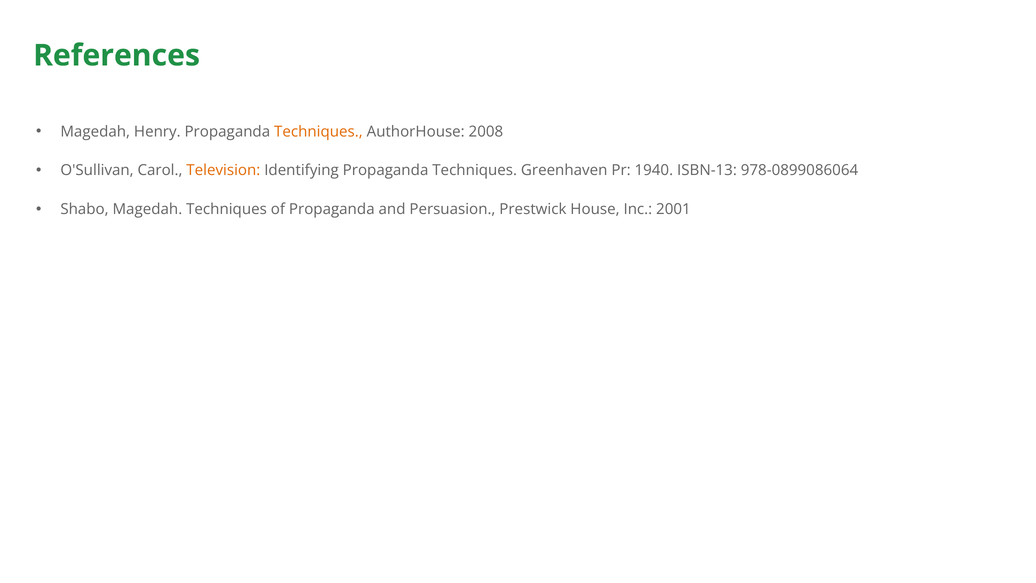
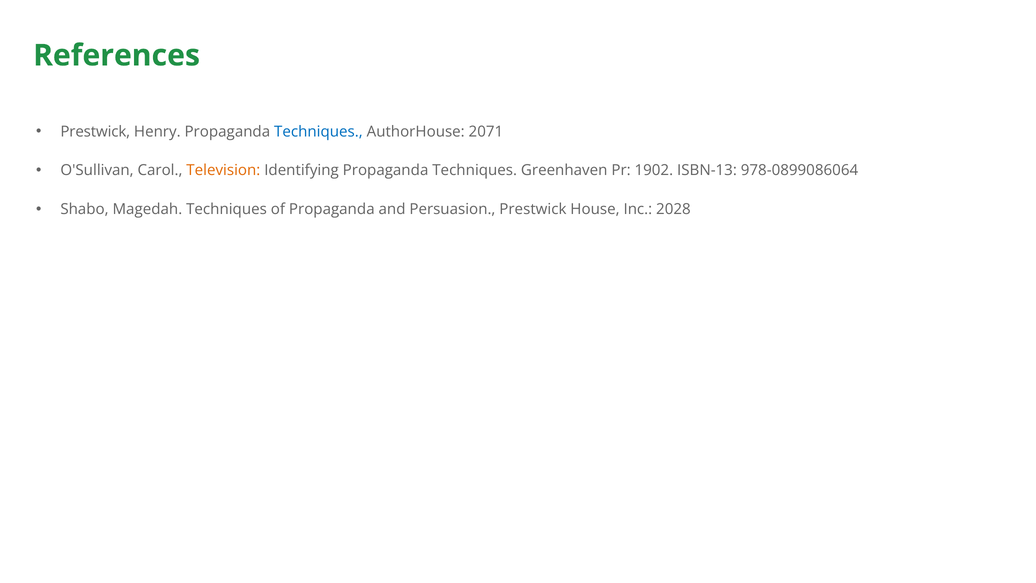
Magedah at (95, 131): Magedah -> Prestwick
Techniques at (318, 131) colour: orange -> blue
2008: 2008 -> 2071
1940: 1940 -> 1902
2001: 2001 -> 2028
